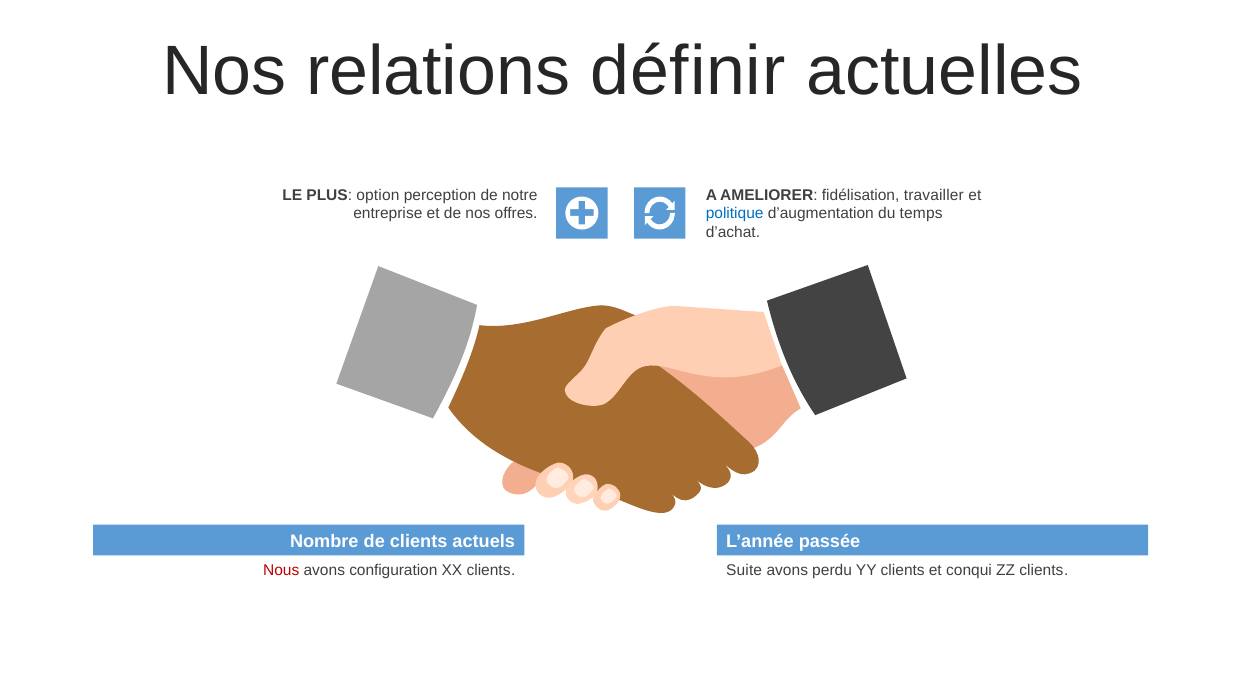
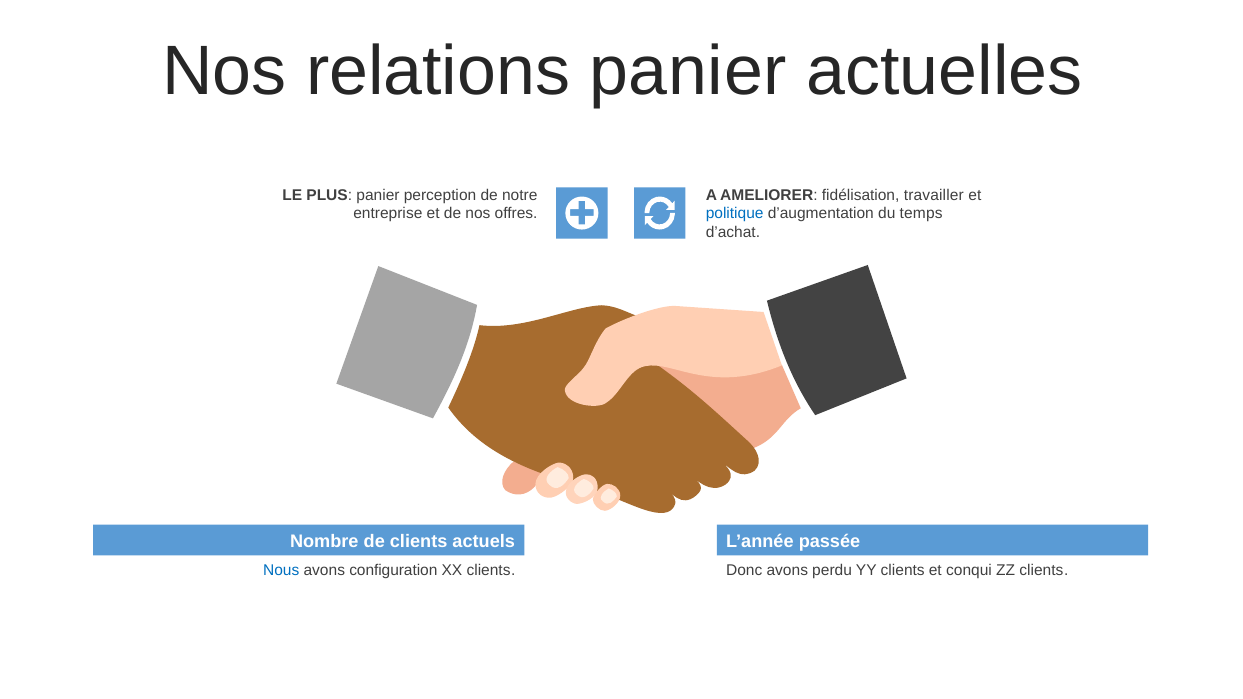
relations définir: définir -> panier
PLUS option: option -> panier
Nous colour: red -> blue
Suite: Suite -> Donc
